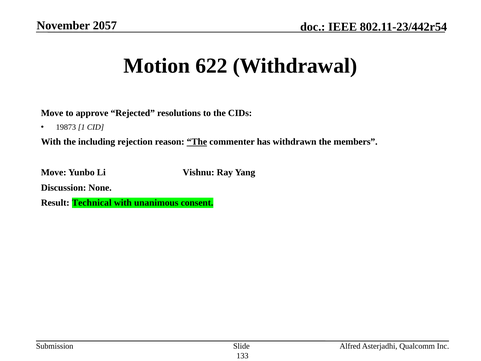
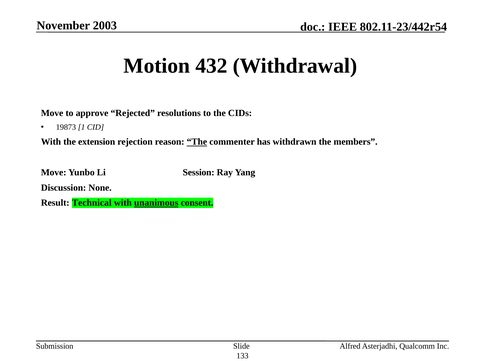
2057: 2057 -> 2003
622: 622 -> 432
including: including -> extension
Vishnu: Vishnu -> Session
unanimous underline: none -> present
